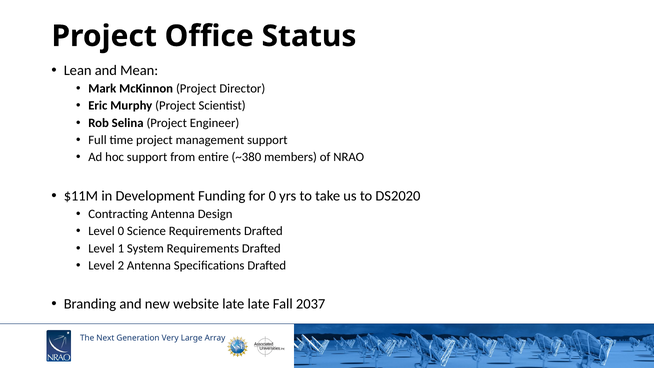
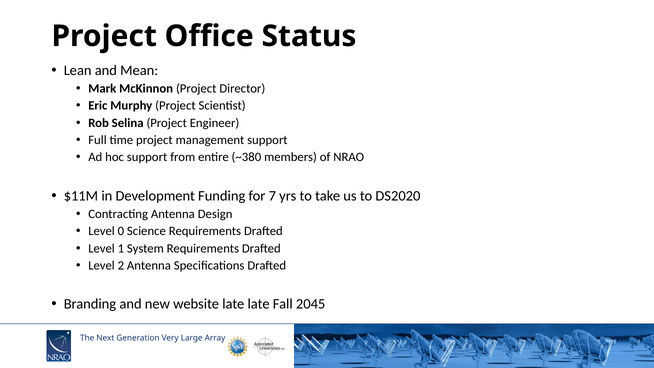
for 0: 0 -> 7
2037: 2037 -> 2045
